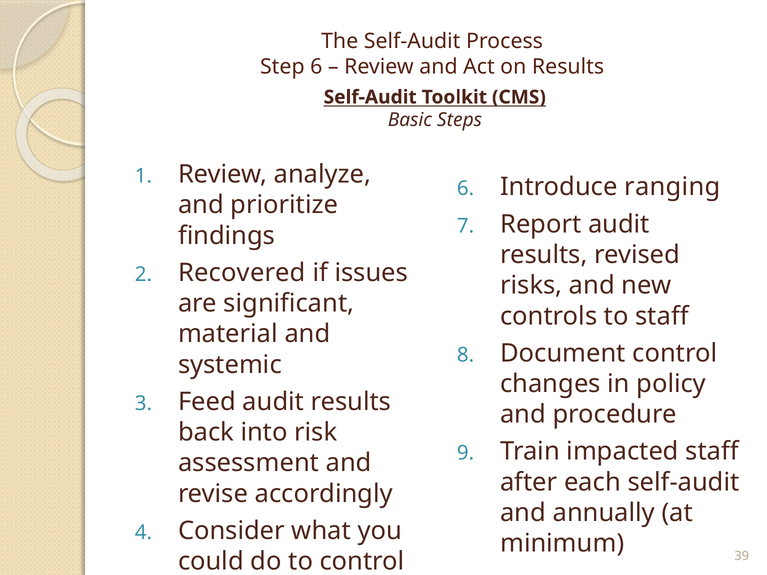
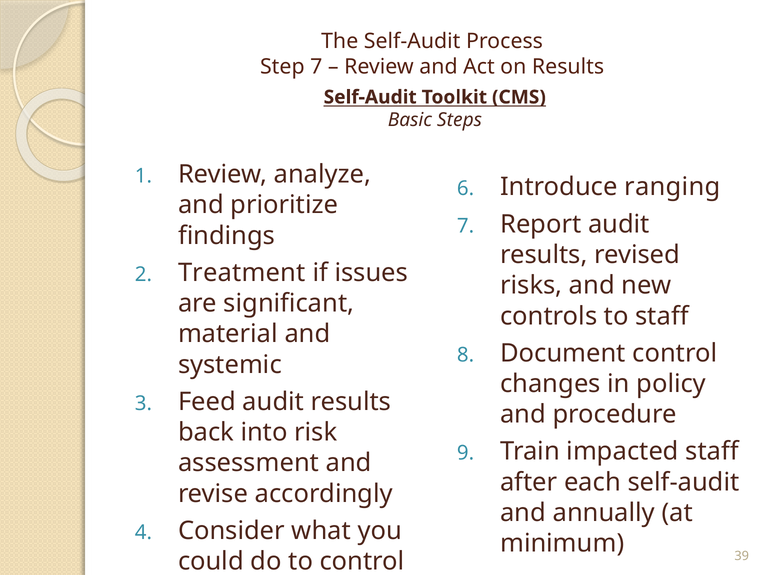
Step 6: 6 -> 7
Recovered: Recovered -> Treatment
